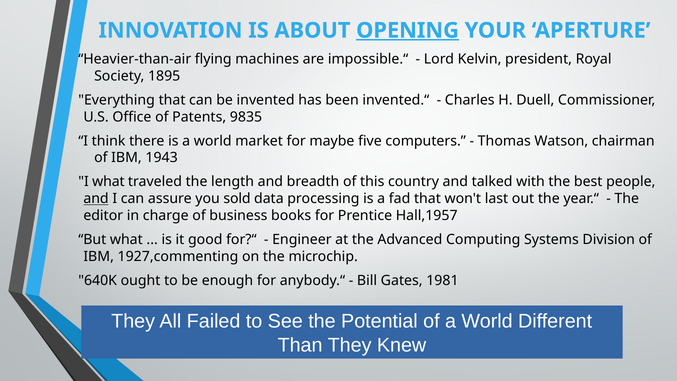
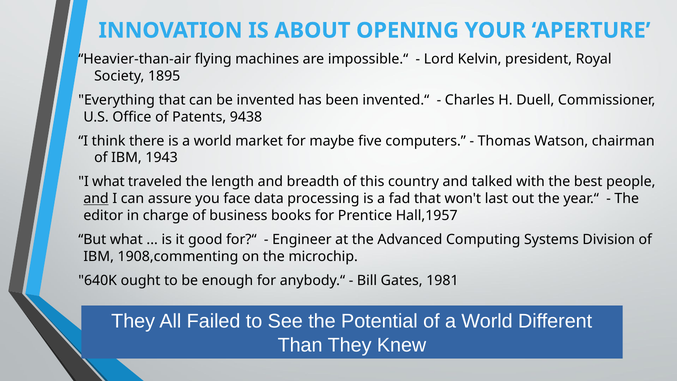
OPENING underline: present -> none
9835: 9835 -> 9438
sold: sold -> face
1927,commenting: 1927,commenting -> 1908,commenting
